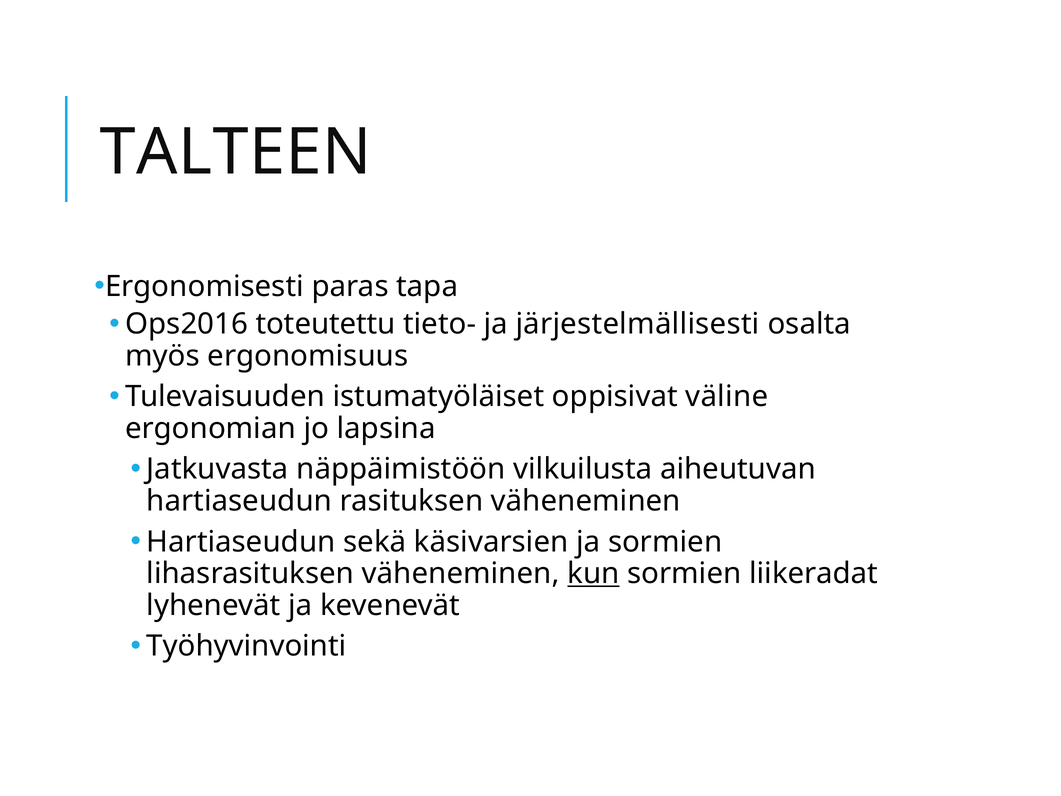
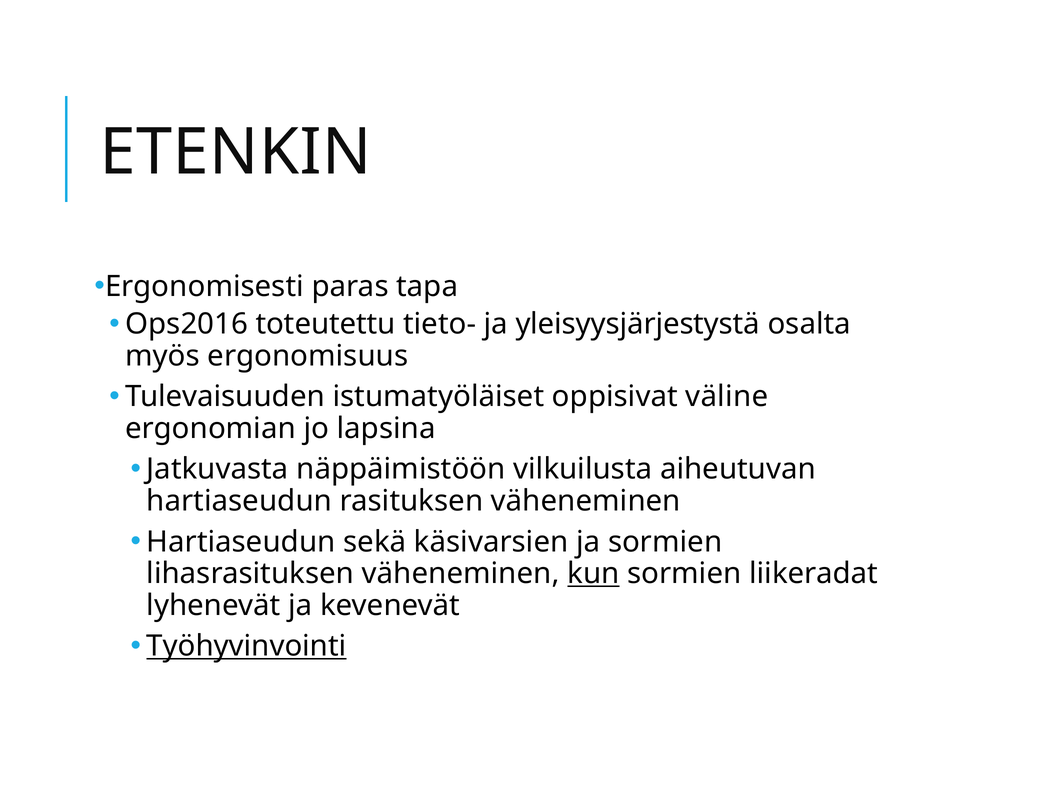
TALTEEN: TALTEEN -> ETENKIN
järjestelmällisesti: järjestelmällisesti -> yleisyysjärjestystä
Työhyvinvointi underline: none -> present
